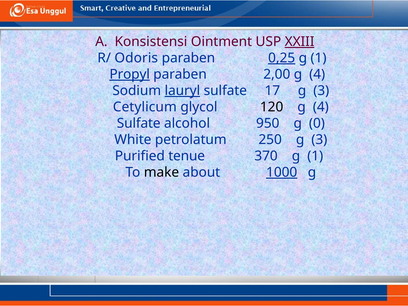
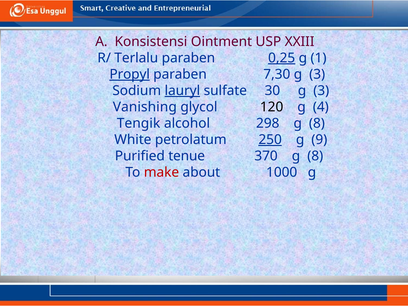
XXIII underline: present -> none
Odoris: Odoris -> Terlalu
2,00: 2,00 -> 7,30
4 at (317, 74): 4 -> 3
17: 17 -> 30
Cetylicum: Cetylicum -> Vanishing
Sulfate at (139, 123): Sulfate -> Tengik
950: 950 -> 298
0 at (317, 123): 0 -> 8
250 underline: none -> present
3 at (319, 140): 3 -> 9
370 g 1: 1 -> 8
make colour: black -> red
1000 underline: present -> none
